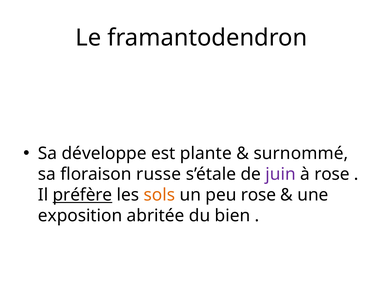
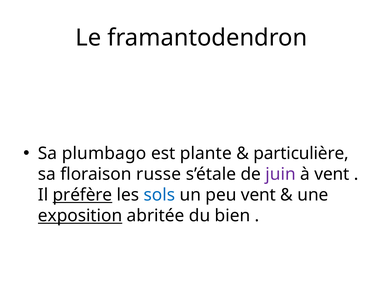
développe: développe -> plumbago
surnommé: surnommé -> particulière
à rose: rose -> vent
sols colour: orange -> blue
peu rose: rose -> vent
exposition underline: none -> present
